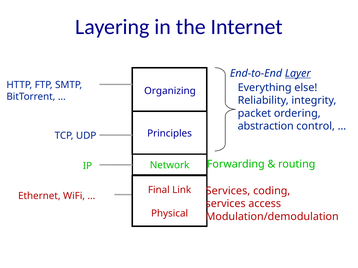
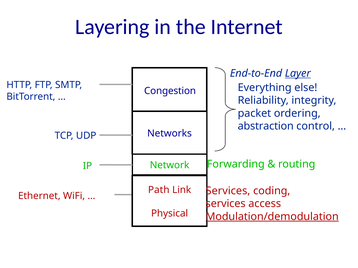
Organizing: Organizing -> Congestion
Principles: Principles -> Networks
Final: Final -> Path
Modulation/demodulation underline: none -> present
